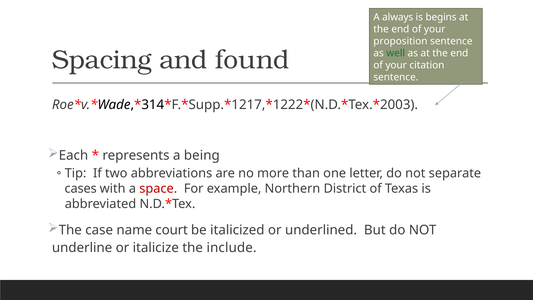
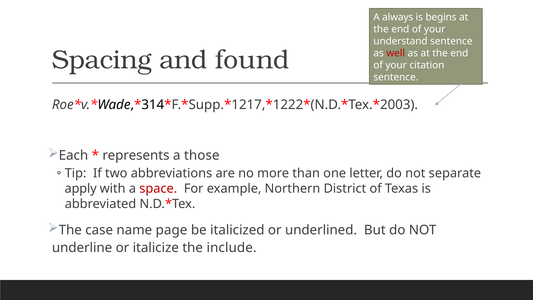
proposition: proposition -> understand
well colour: green -> red
being: being -> those
cases: cases -> apply
court: court -> page
